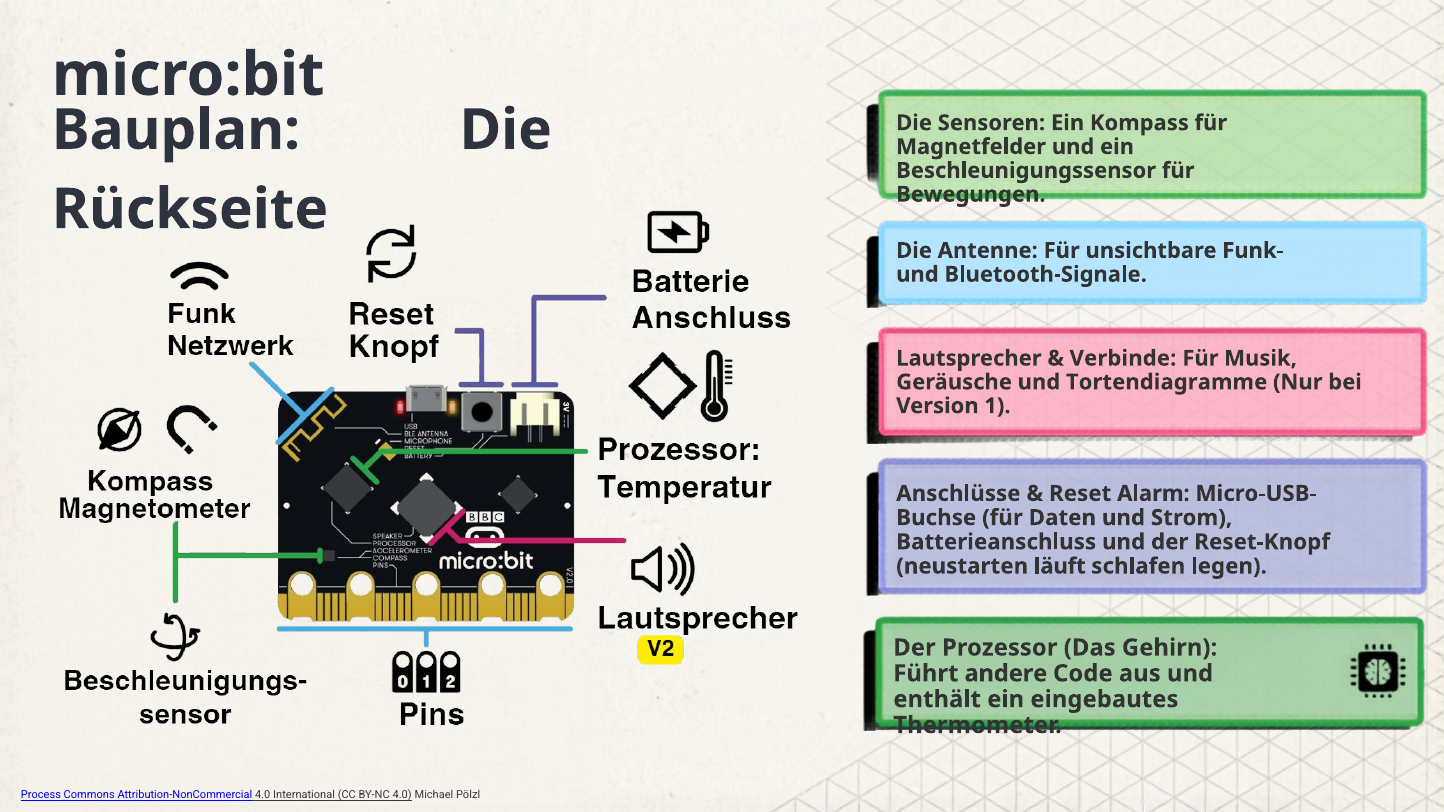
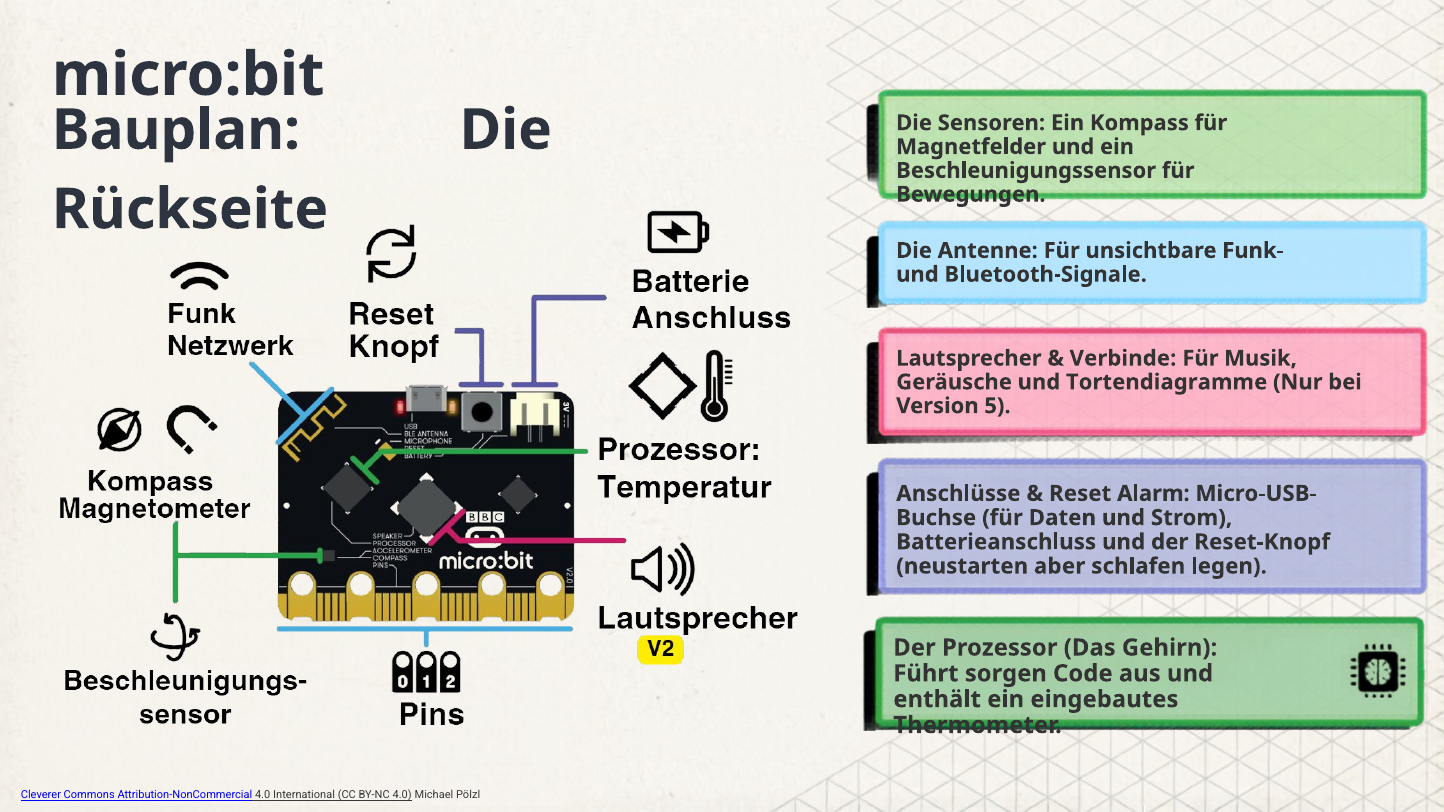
1: 1 -> 5
läuft: läuft -> aber
andere: andere -> sorgen
Process: Process -> Cleverer
